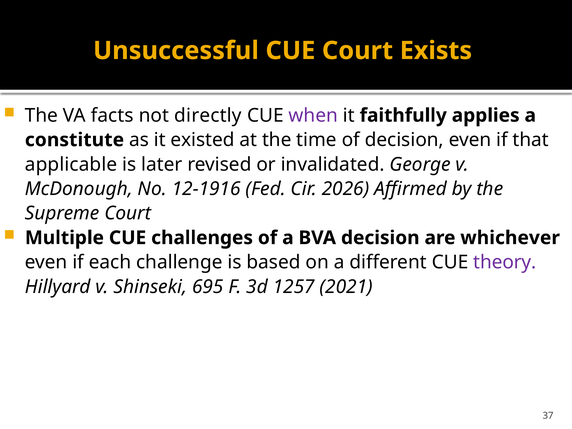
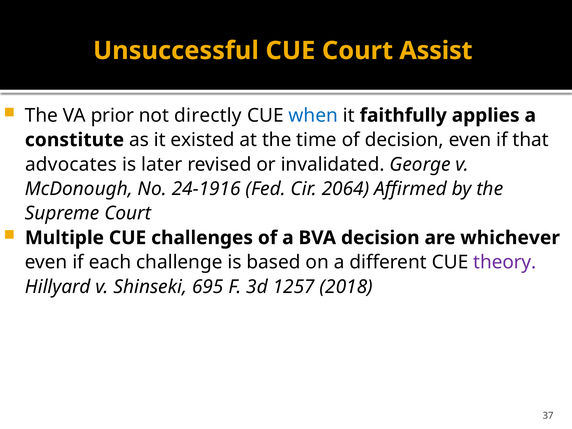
Exists: Exists -> Assist
facts: facts -> prior
when colour: purple -> blue
applicable: applicable -> advocates
12-1916: 12-1916 -> 24-1916
2026: 2026 -> 2064
2021: 2021 -> 2018
